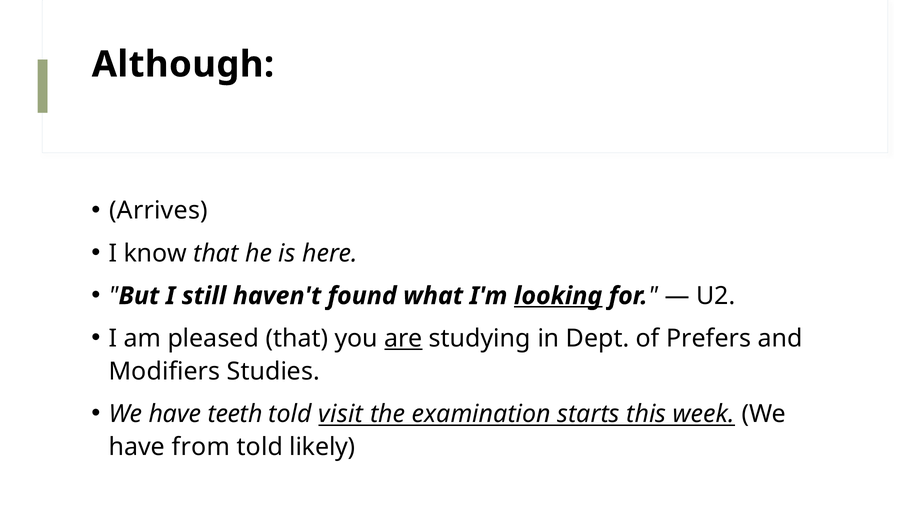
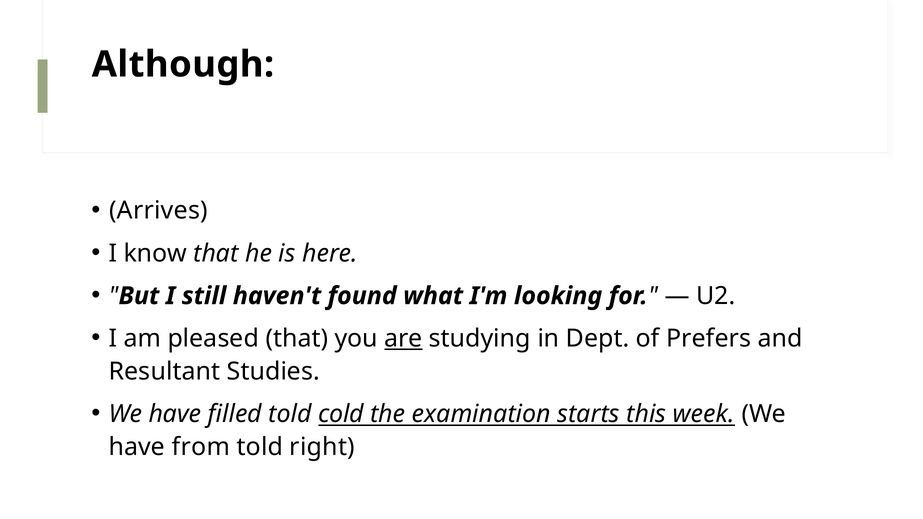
looking underline: present -> none
Modifiers: Modifiers -> Resultant
teeth: teeth -> filled
visit: visit -> cold
likely: likely -> right
